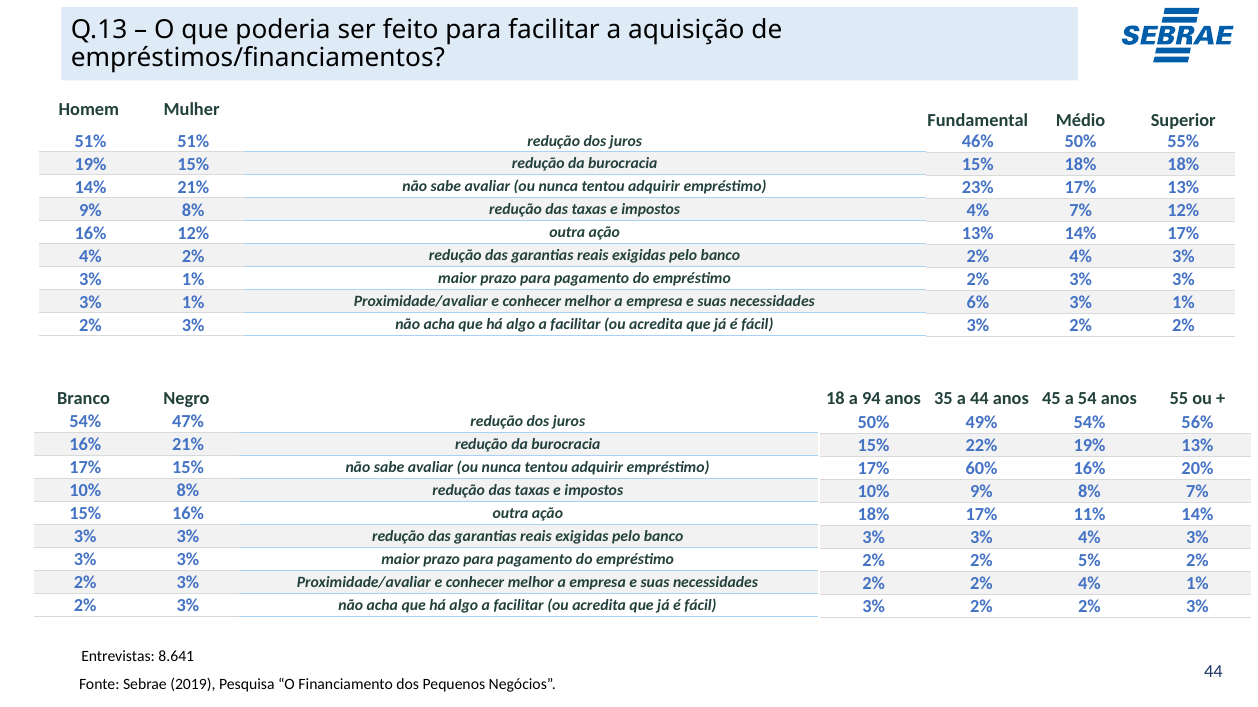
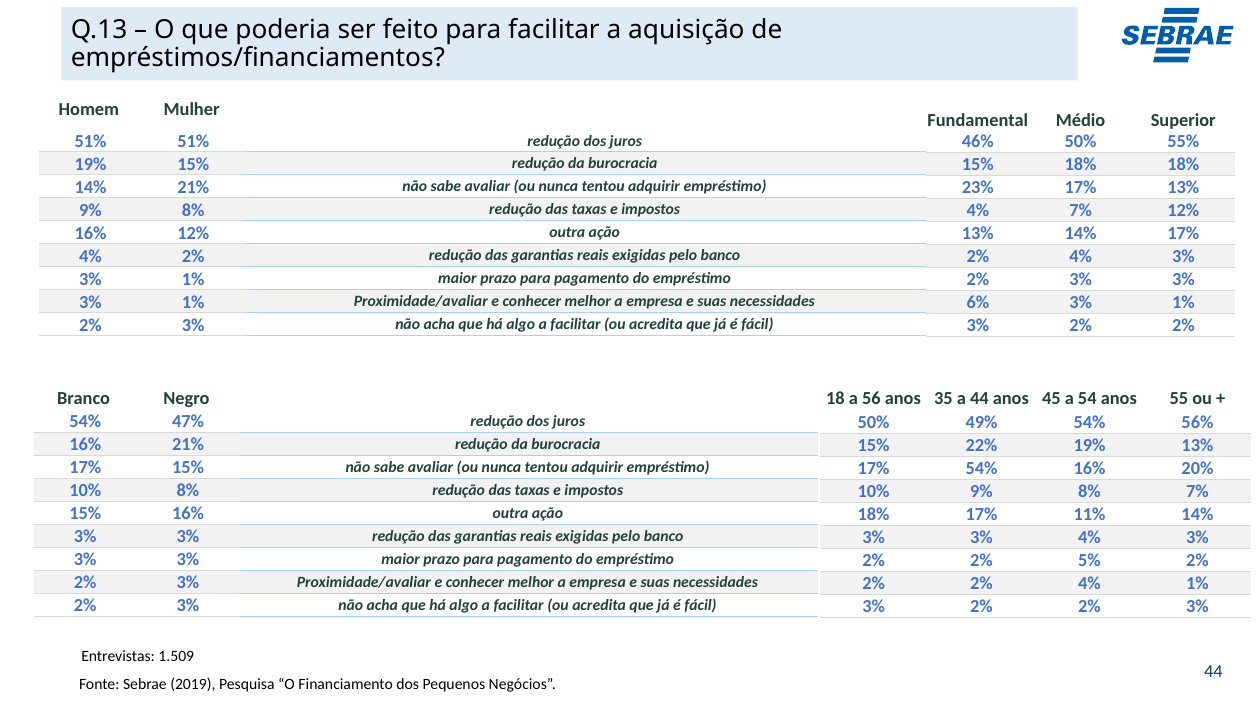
94: 94 -> 56
17% 60%: 60% -> 54%
8.641: 8.641 -> 1.509
